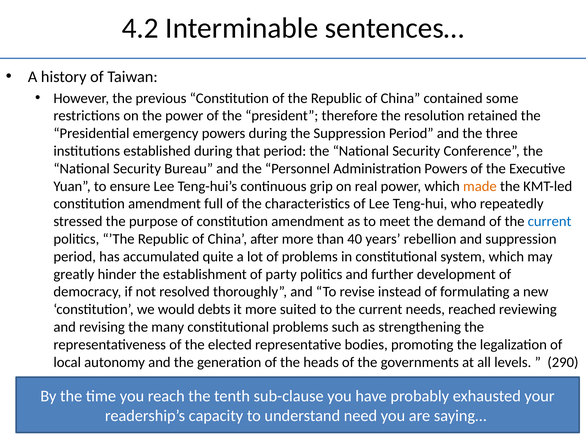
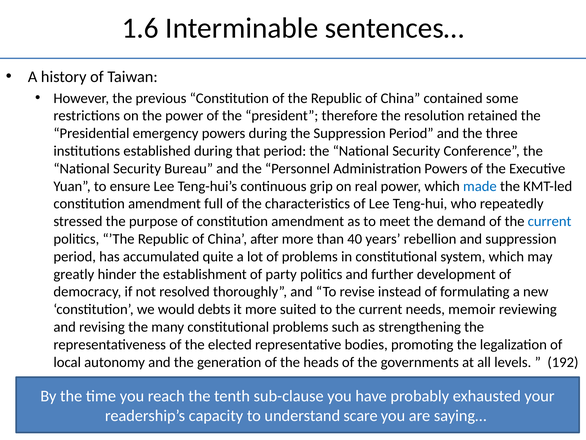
4.2: 4.2 -> 1.6
made colour: orange -> blue
reached: reached -> memoir
290: 290 -> 192
need: need -> scare
